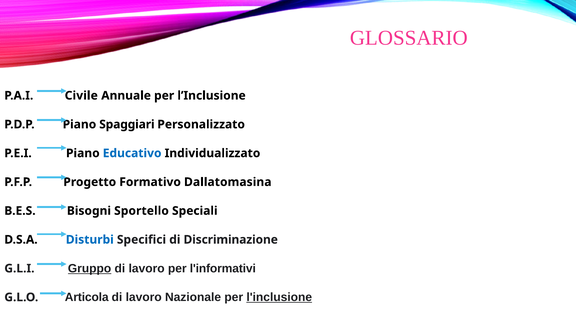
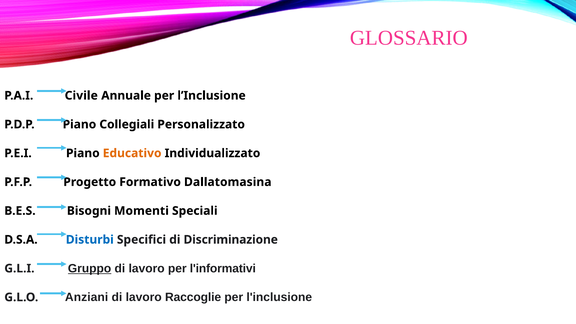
Spaggiari: Spaggiari -> Collegiali
Educativo colour: blue -> orange
Sportello: Sportello -> Momenti
Articola: Articola -> Anziani
Nazionale: Nazionale -> Raccoglie
l'inclusione underline: present -> none
